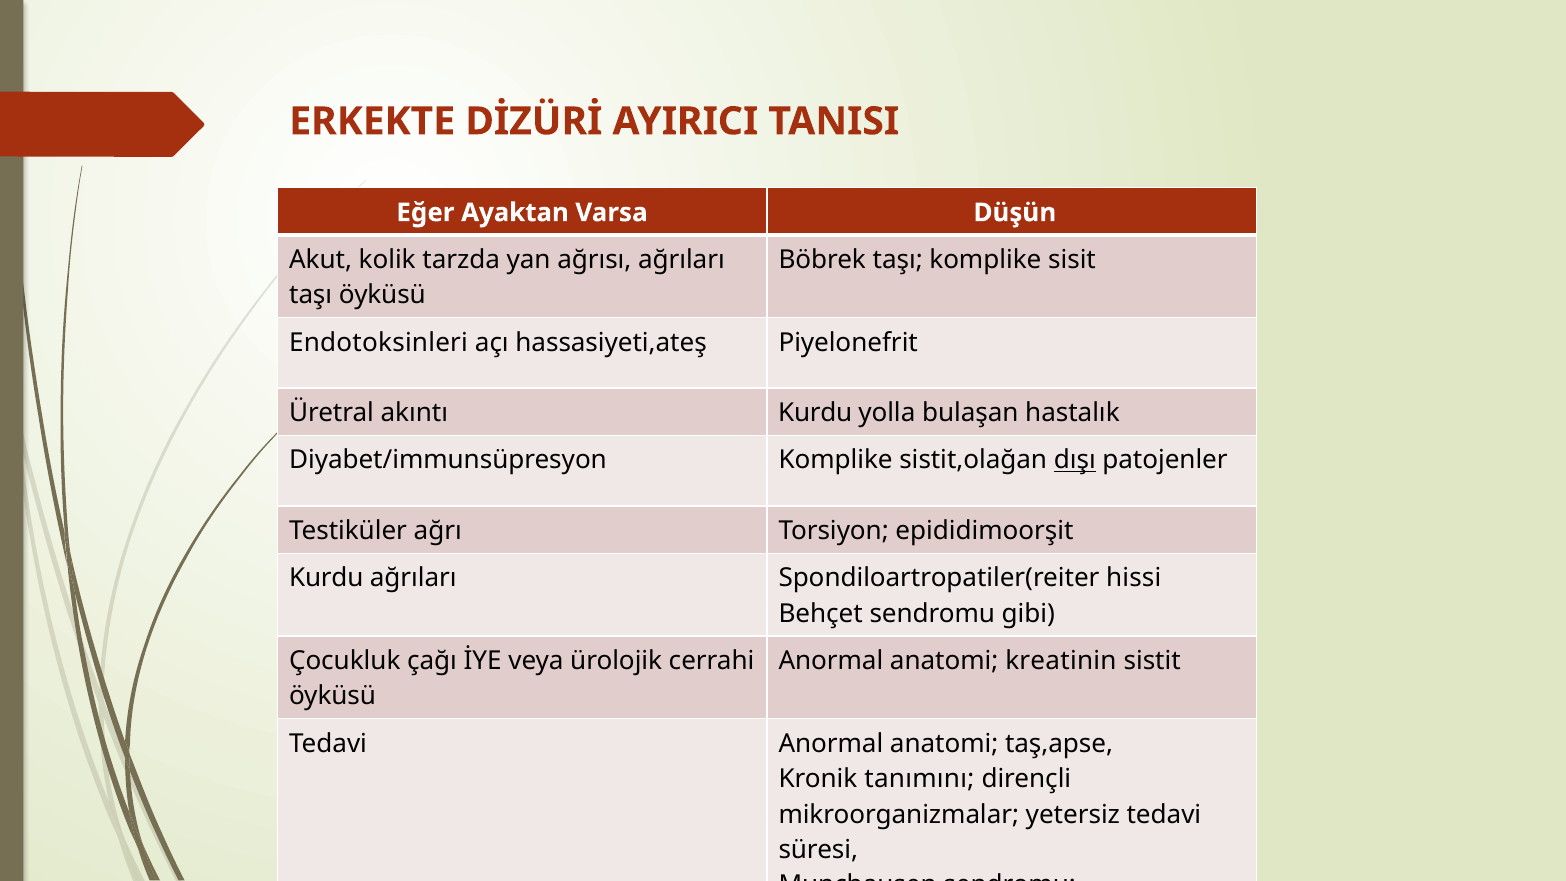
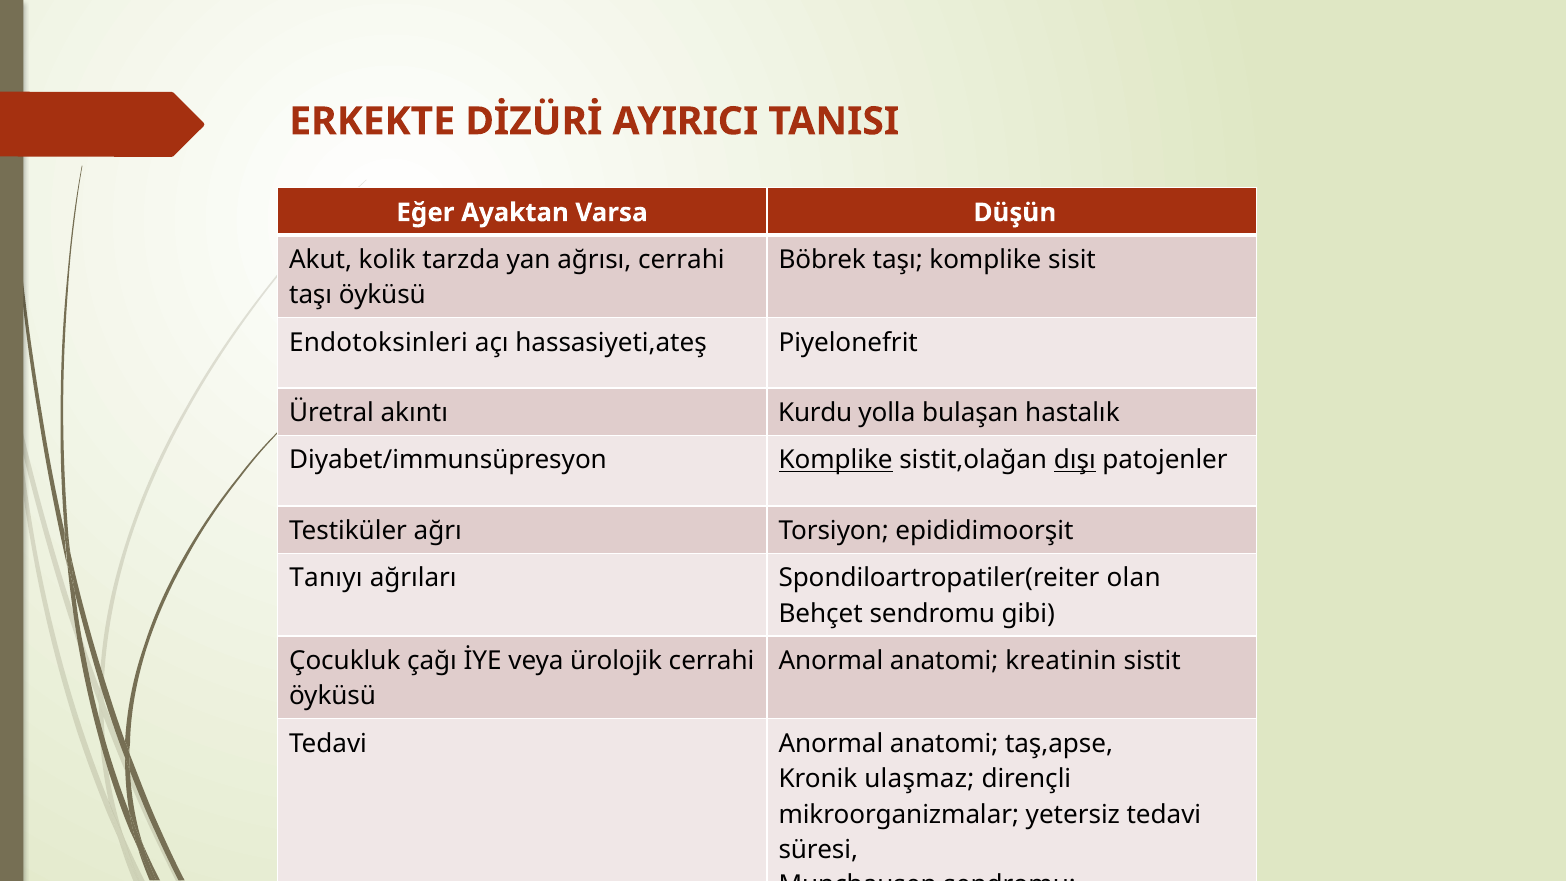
ağrısı ağrıları: ağrıları -> cerrahi
Komplike at (836, 460) underline: none -> present
Kurdu at (326, 578): Kurdu -> Tanıyı
hissi: hissi -> olan
tanımını: tanımını -> ulaşmaz
